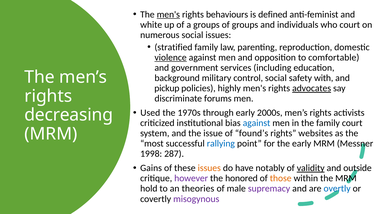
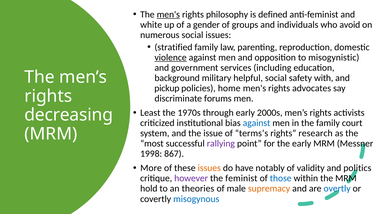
behaviours: behaviours -> philosophy
a groups: groups -> gender
who court: court -> avoid
comfortable: comfortable -> misogynistic
control: control -> helpful
highly: highly -> home
advocates underline: present -> none
Used: Used -> Least
found’s: found’s -> terms’s
websites: websites -> research
rallying colour: blue -> purple
287: 287 -> 867
Gains: Gains -> More
validity underline: present -> none
outside: outside -> politics
honored: honored -> feminist
those colour: orange -> blue
supremacy colour: purple -> orange
misogynous colour: purple -> blue
